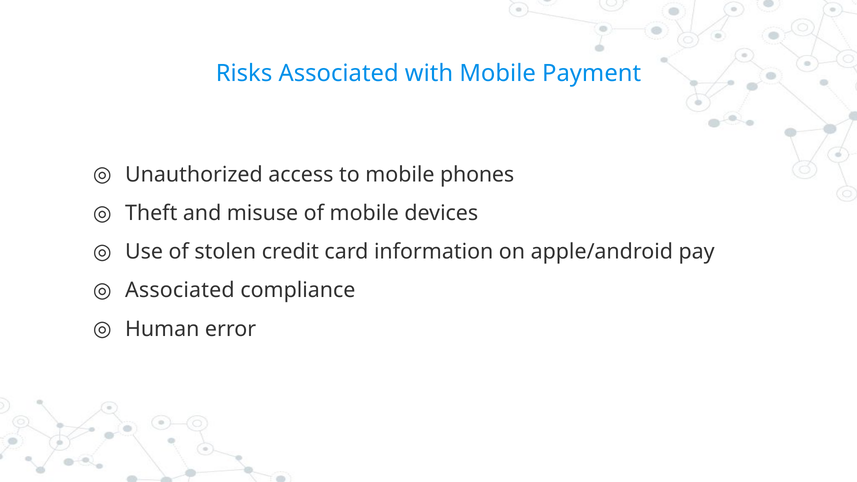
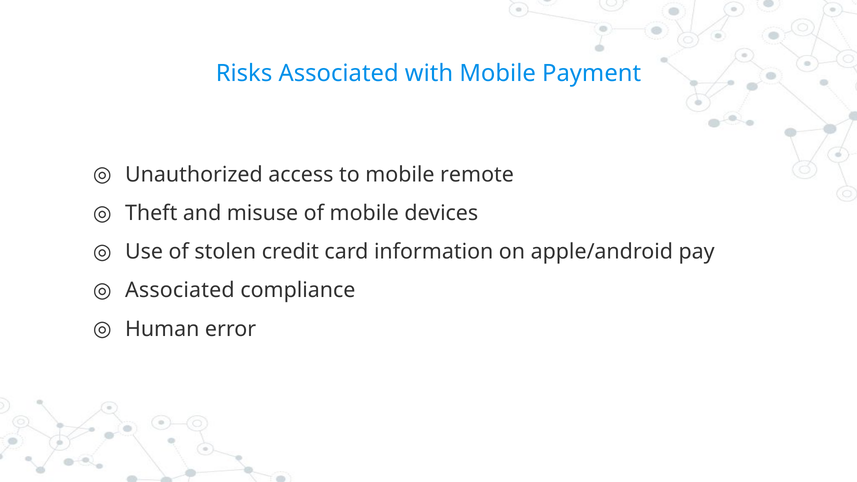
phones: phones -> remote
